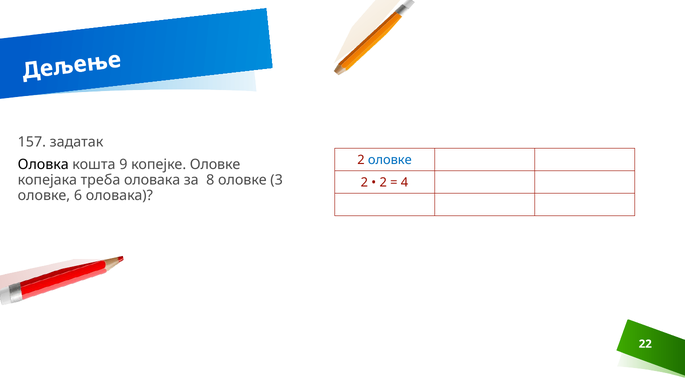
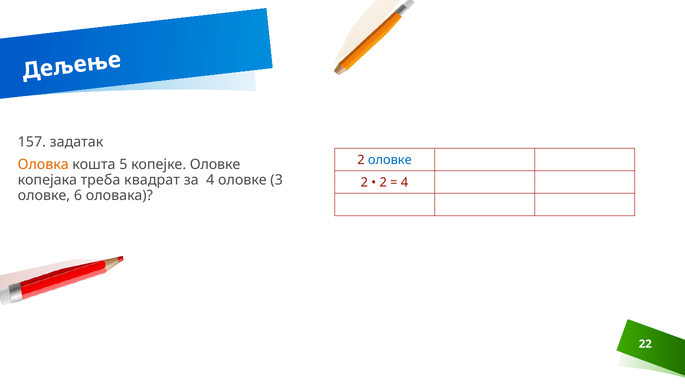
Оловка colour: black -> orange
9: 9 -> 5
треба оловака: оловака -> квадрат
за 8: 8 -> 4
